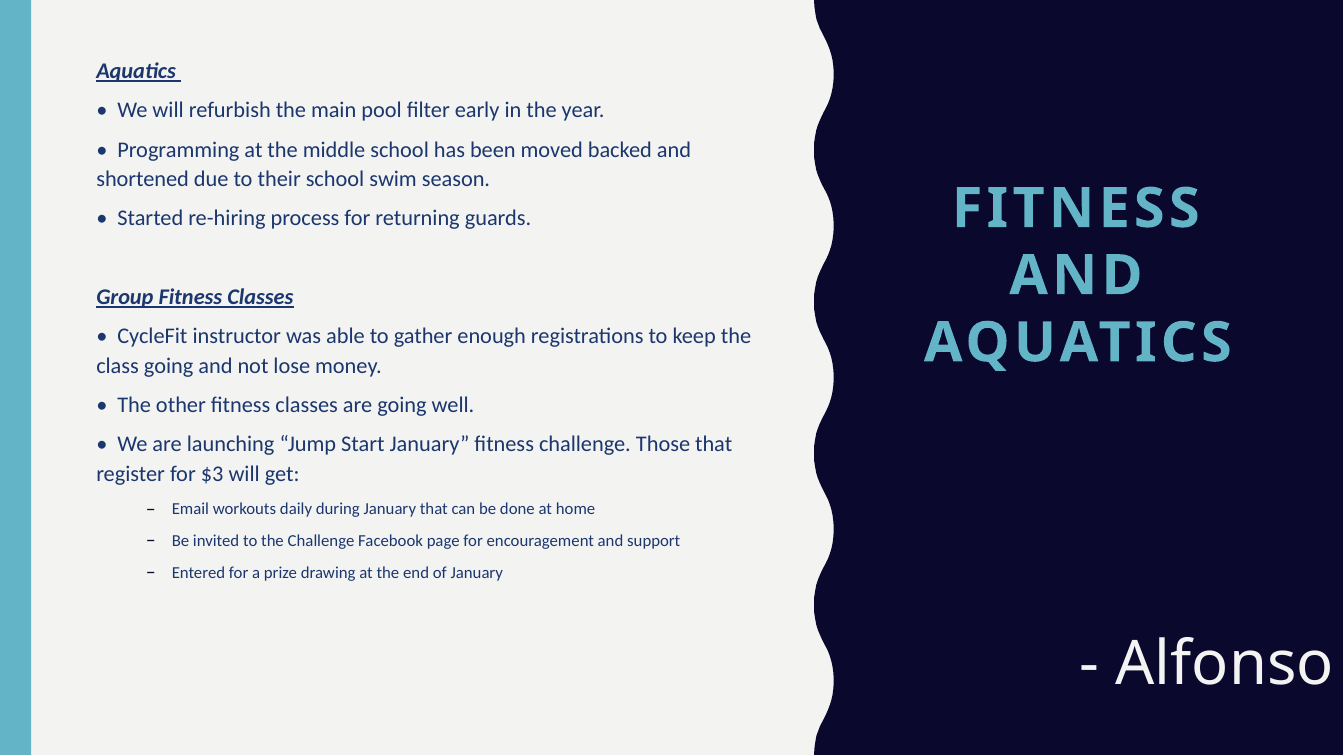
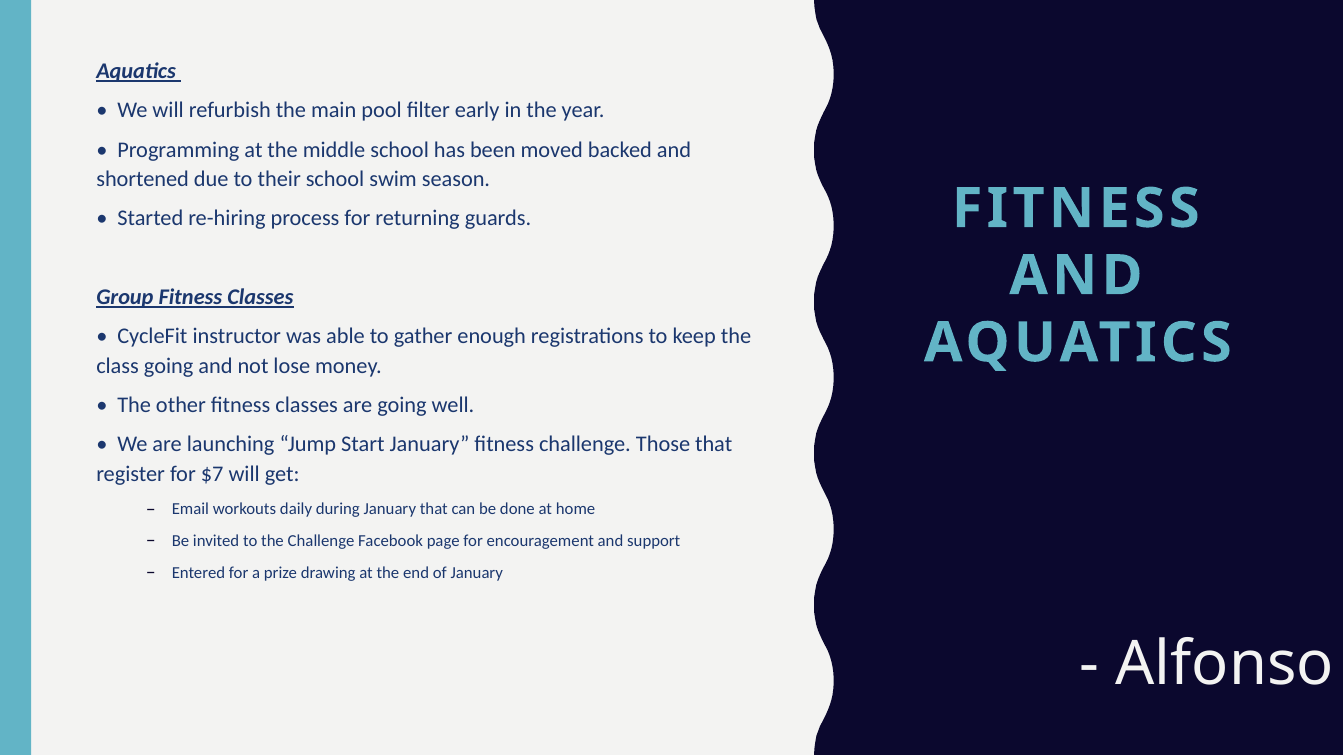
$3: $3 -> $7
